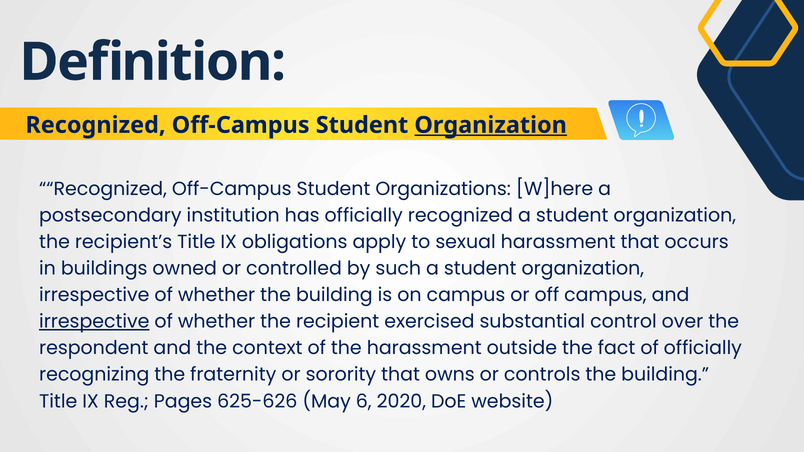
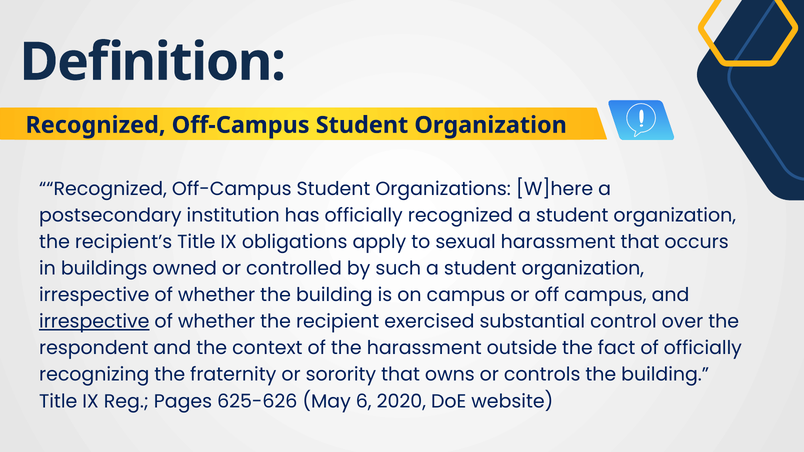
Organization at (491, 125) underline: present -> none
